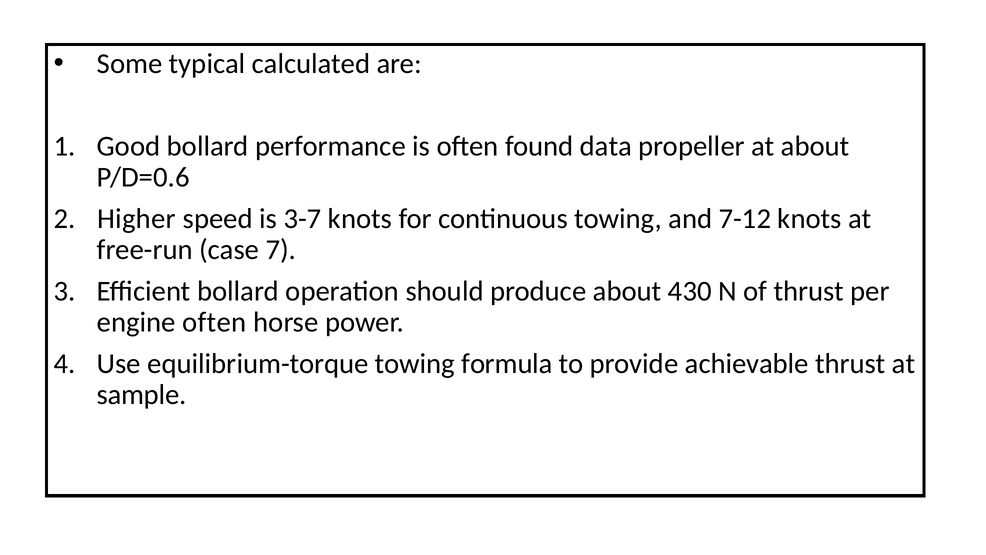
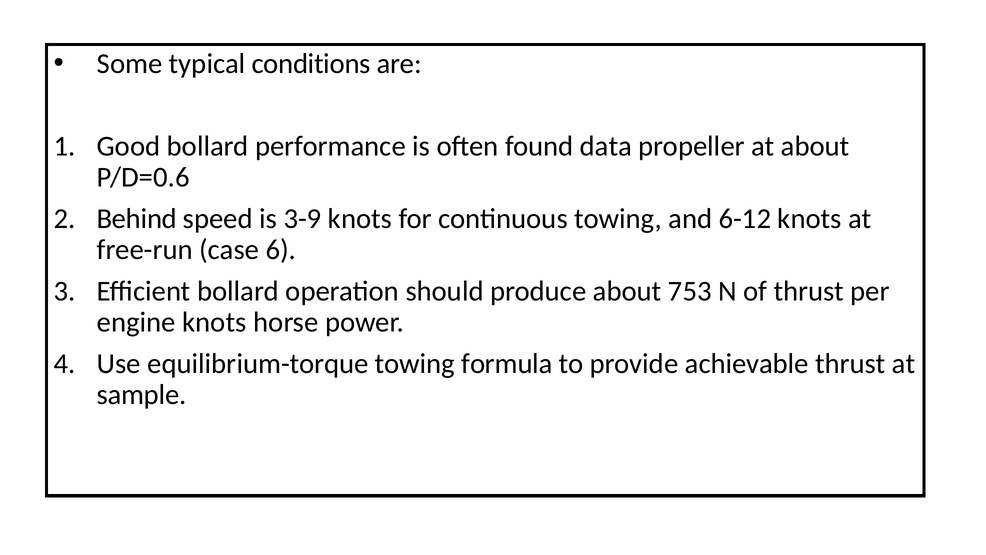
calculated: calculated -> conditions
Higher: Higher -> Behind
3-7: 3-7 -> 3-9
7-12: 7-12 -> 6-12
7: 7 -> 6
430: 430 -> 753
engine often: often -> knots
